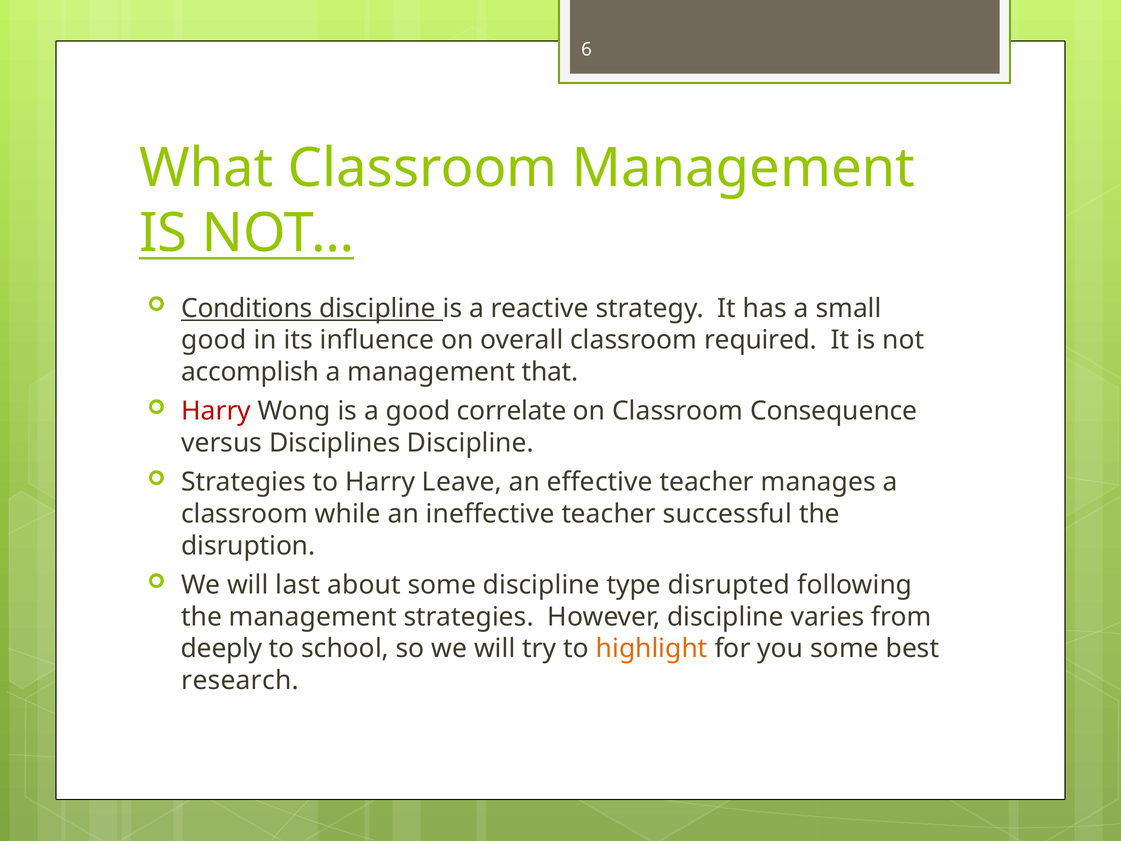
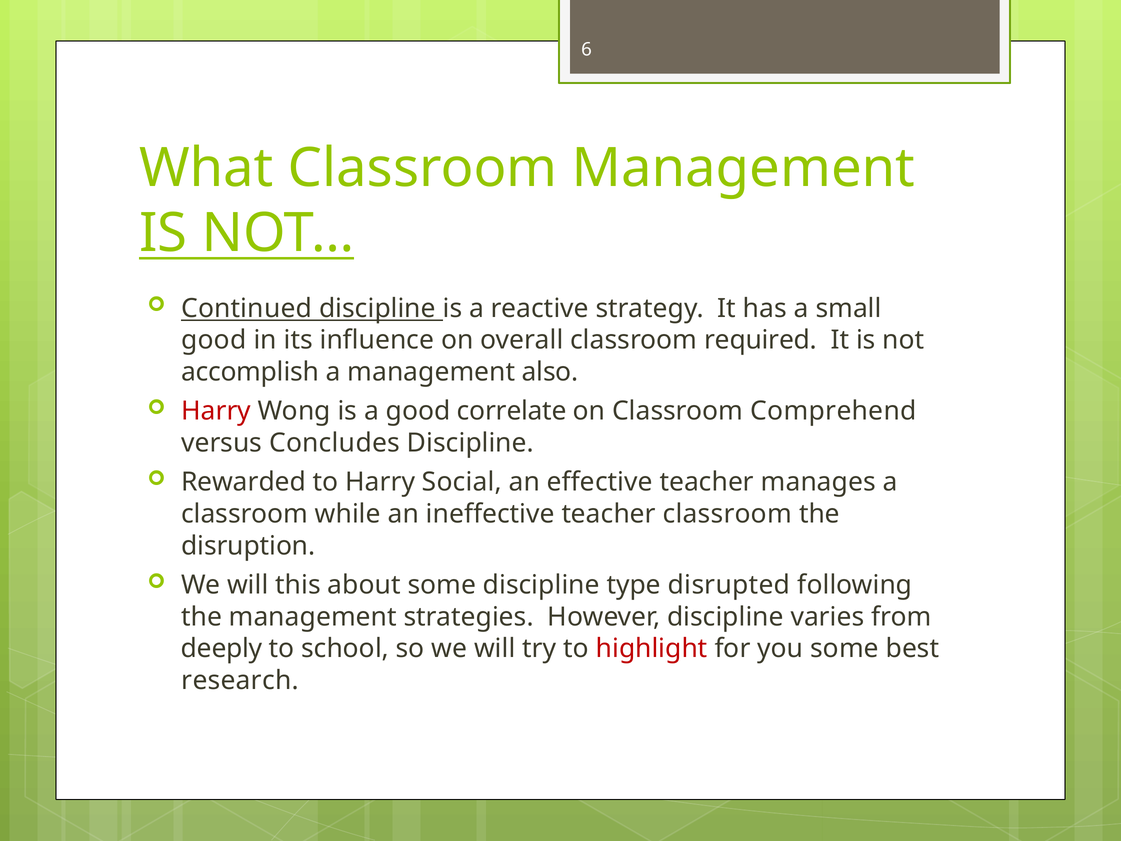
Conditions: Conditions -> Continued
that: that -> also
Consequence: Consequence -> Comprehend
Disciplines: Disciplines -> Concludes
Strategies at (243, 482): Strategies -> Rewarded
Leave: Leave -> Social
teacher successful: successful -> classroom
last: last -> this
highlight colour: orange -> red
